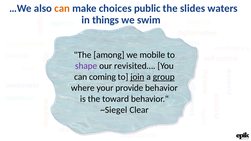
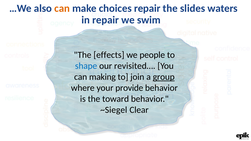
choices public: public -> repair
in things: things -> repair
among: among -> effects
mobile: mobile -> people
shape colour: purple -> blue
coming: coming -> making
join underline: present -> none
